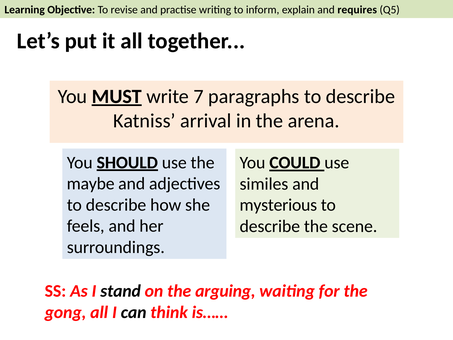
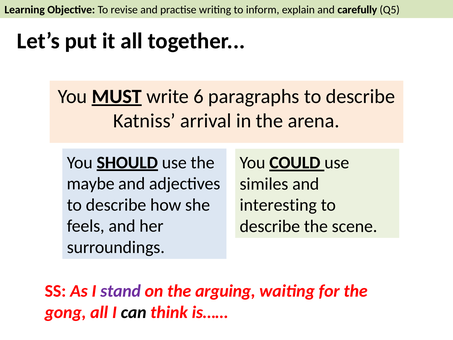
requires: requires -> carefully
7: 7 -> 6
mysterious: mysterious -> interesting
stand colour: black -> purple
